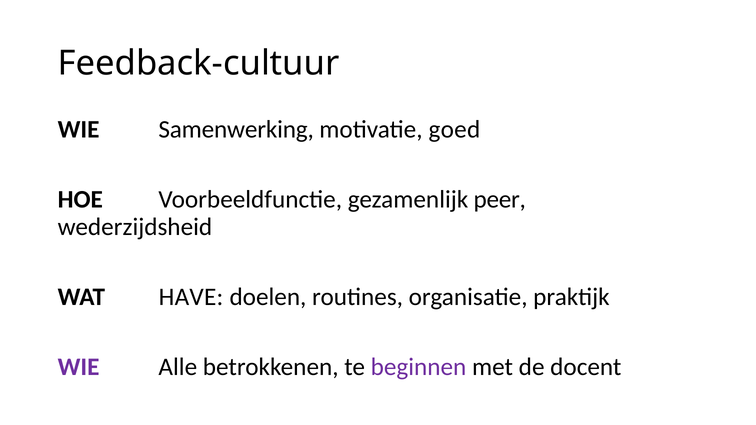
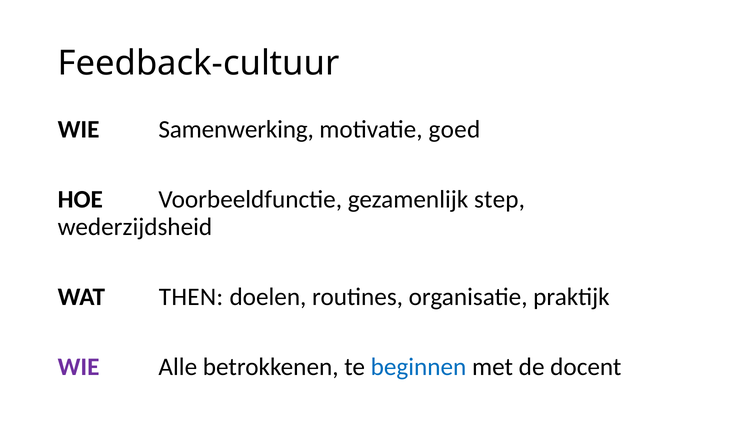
peer: peer -> step
HAVE: HAVE -> THEN
beginnen colour: purple -> blue
